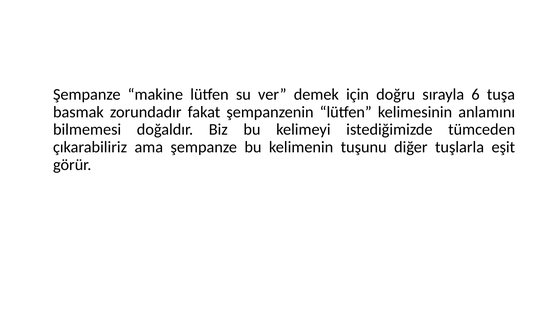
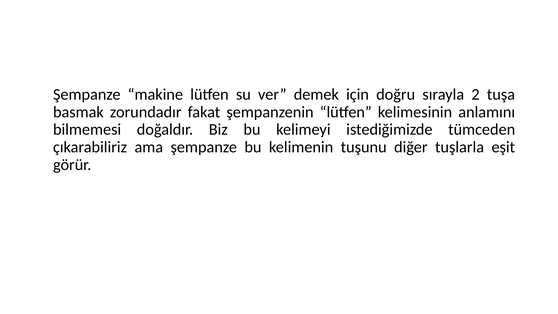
6: 6 -> 2
